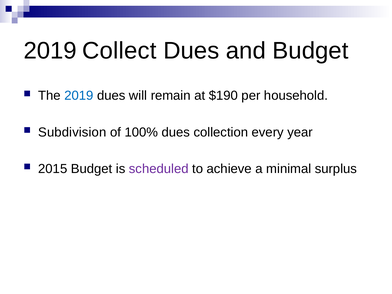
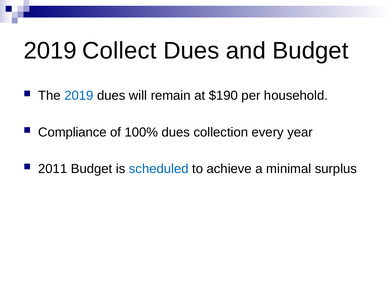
Subdivision: Subdivision -> Compliance
2015: 2015 -> 2011
scheduled colour: purple -> blue
